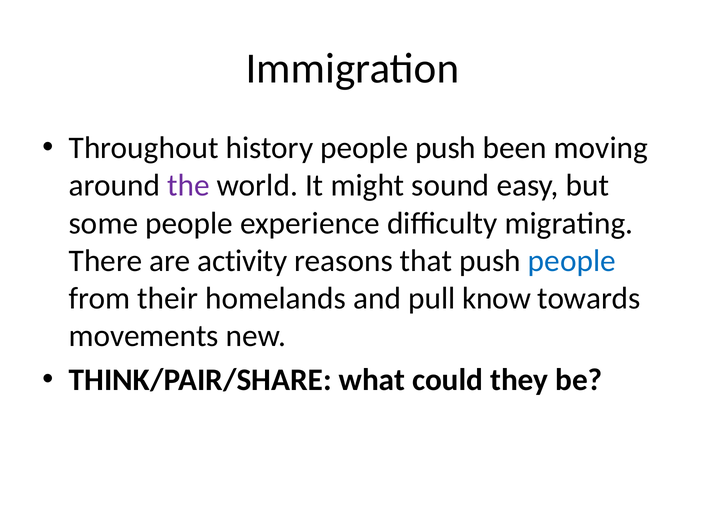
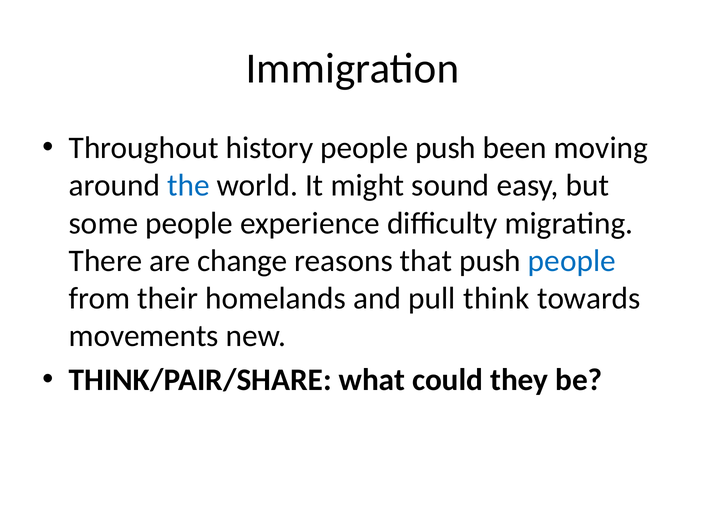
the colour: purple -> blue
activity: activity -> change
know: know -> think
